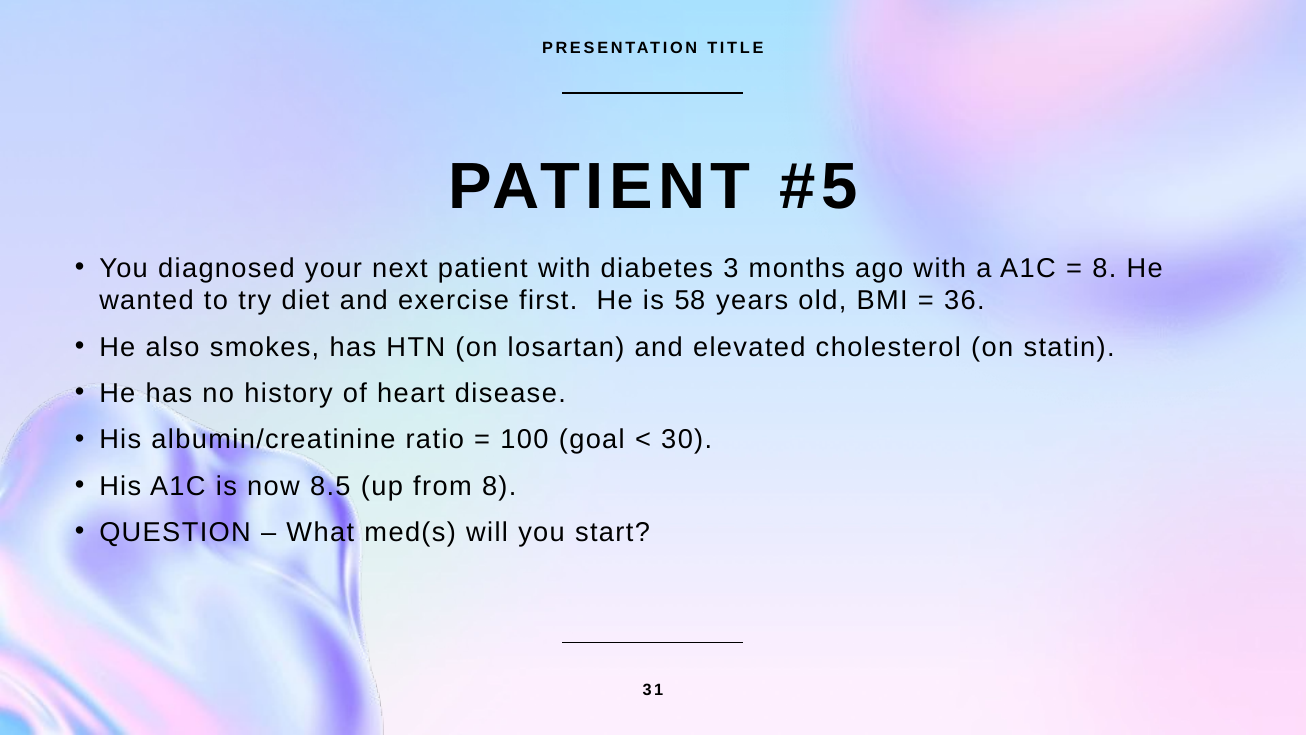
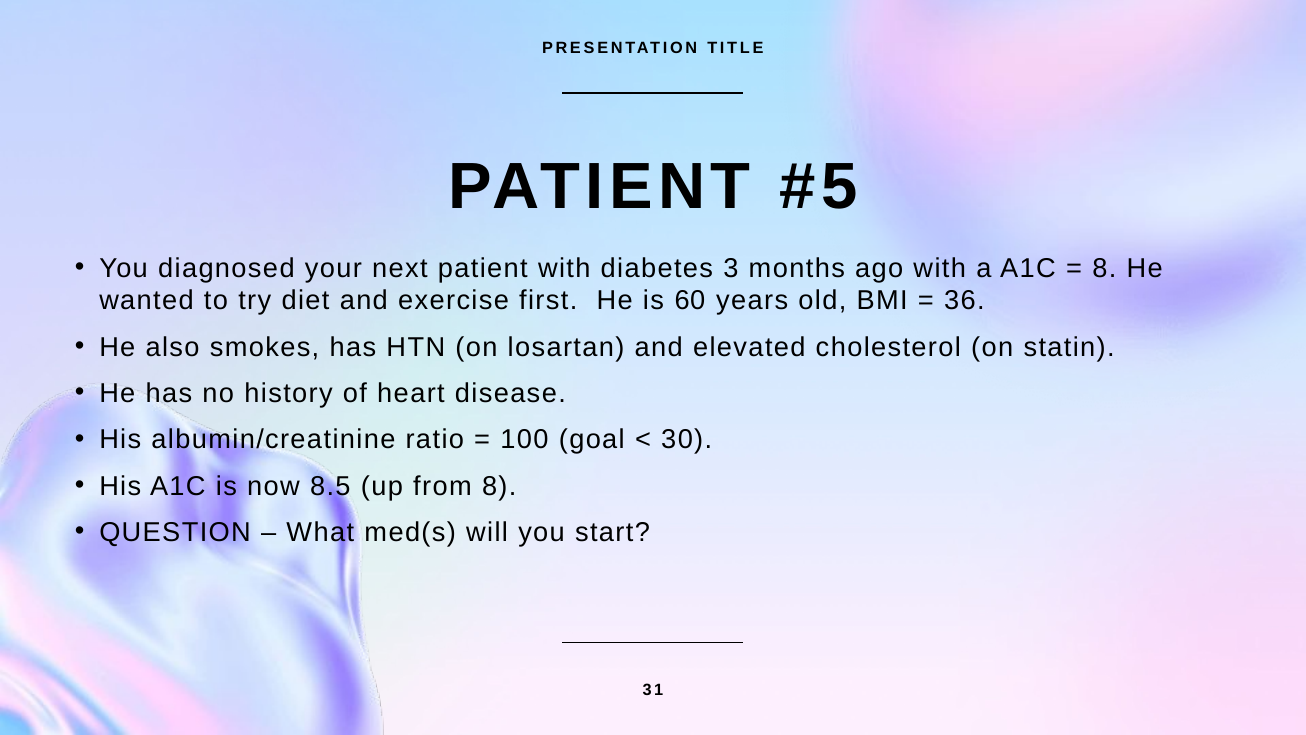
58: 58 -> 60
